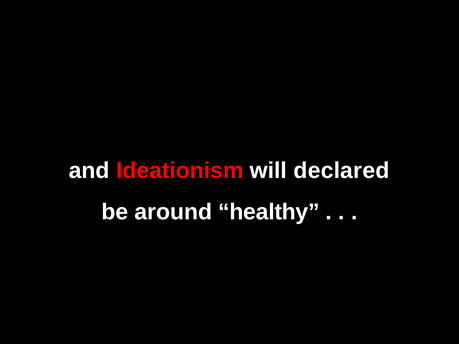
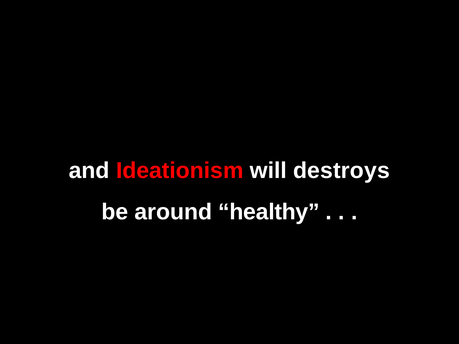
declared: declared -> destroys
